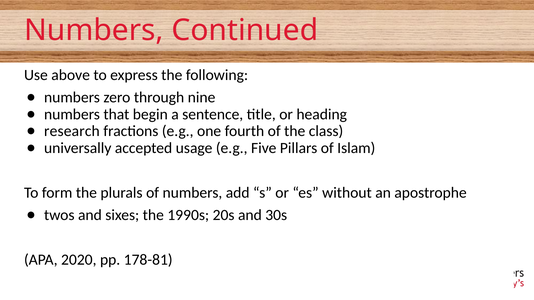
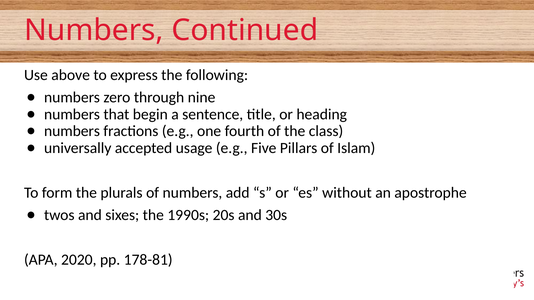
research at (72, 131): research -> numbers
